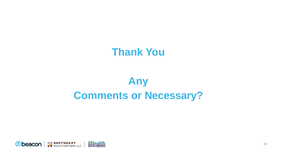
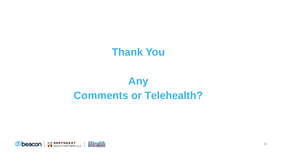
Necessary: Necessary -> Telehealth
